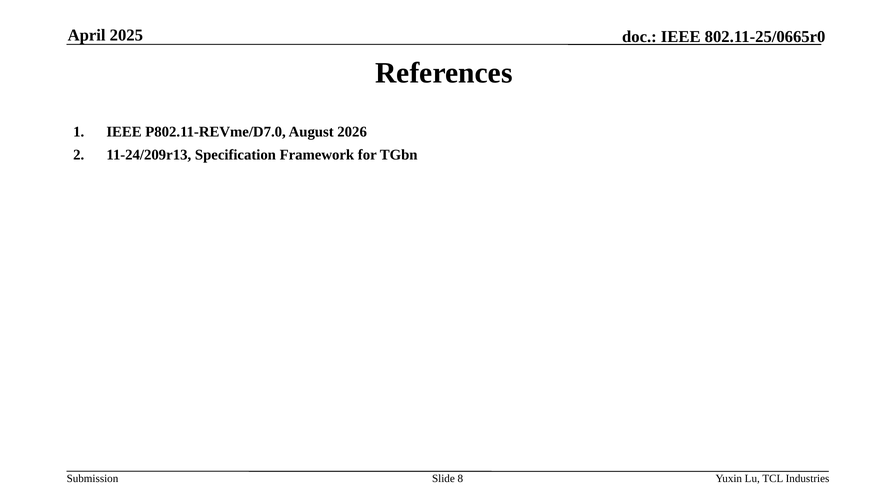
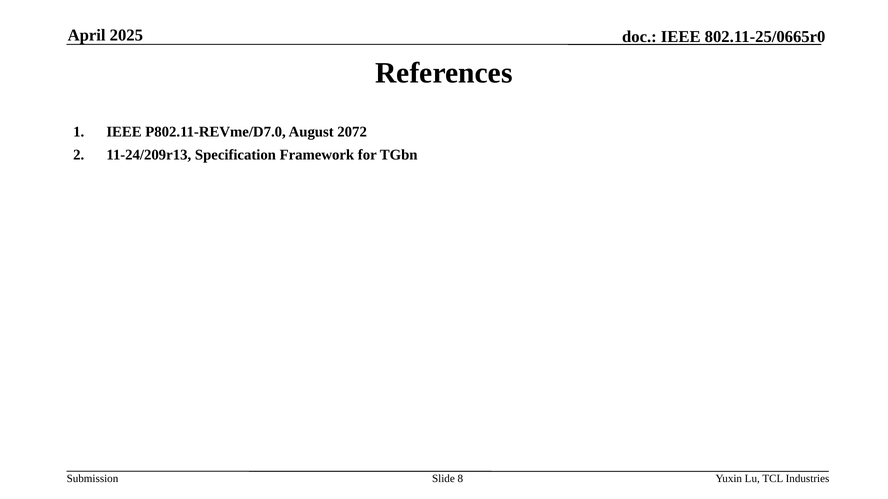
2026: 2026 -> 2072
